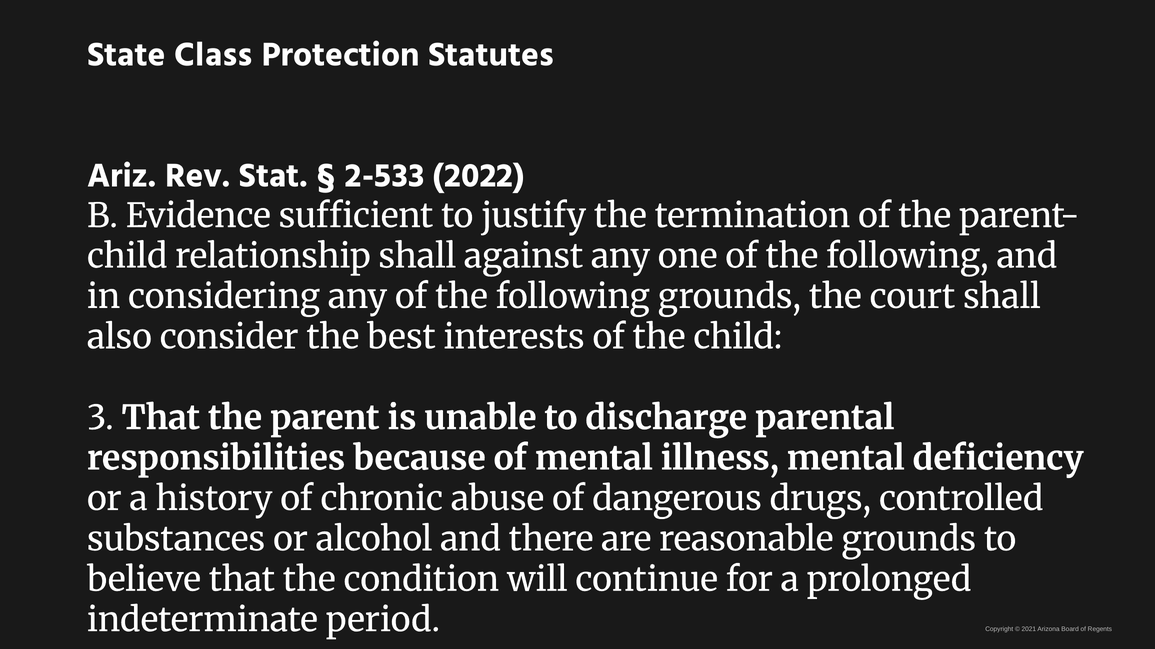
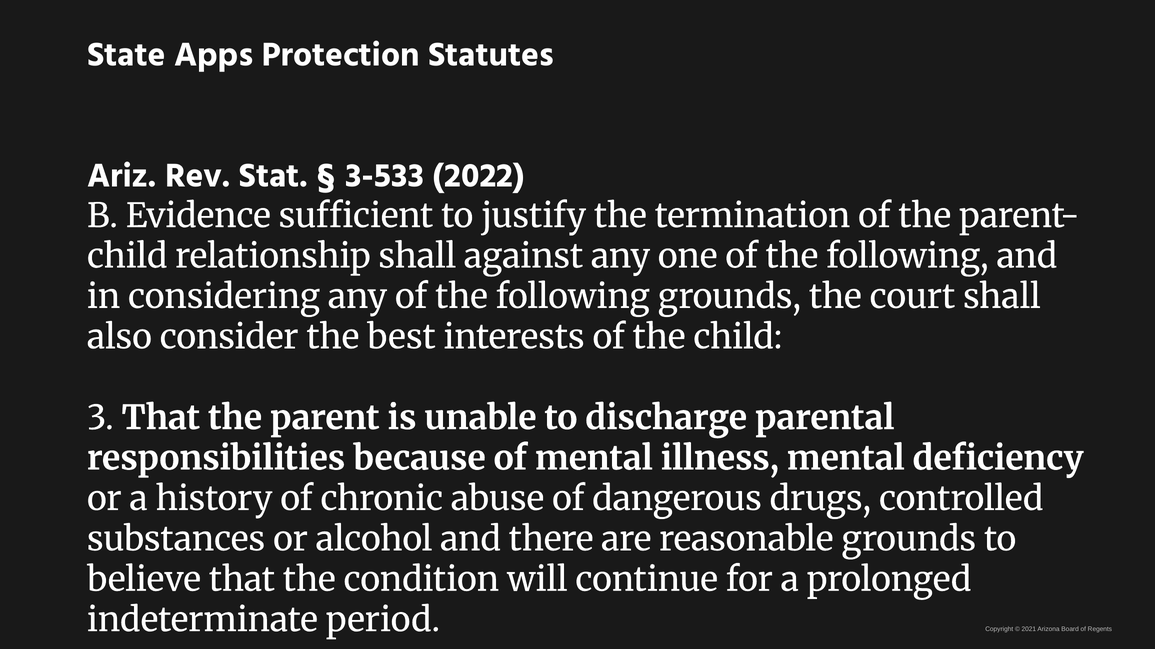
Class: Class -> Apps
2-533: 2-533 -> 3-533
